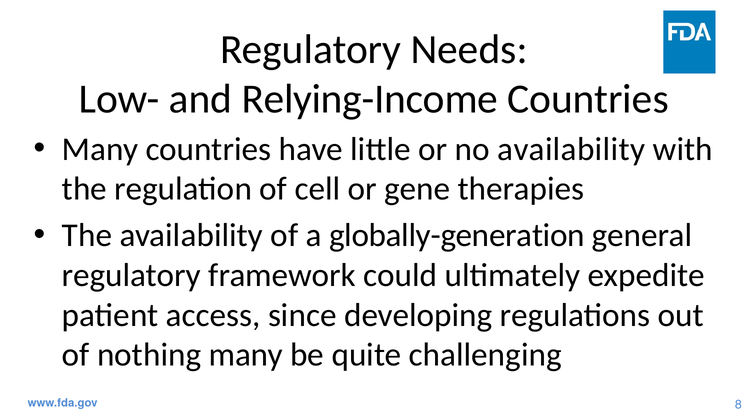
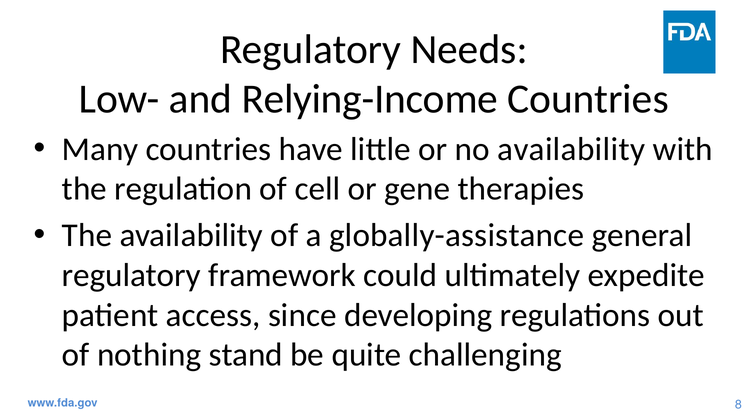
globally-generation: globally-generation -> globally-assistance
nothing many: many -> stand
